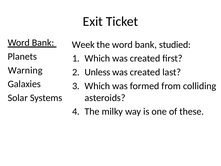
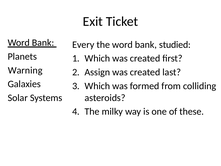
Week: Week -> Every
Unless: Unless -> Assign
